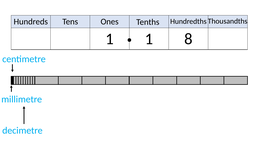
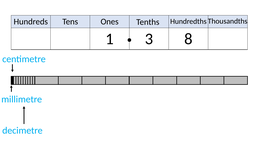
1 1: 1 -> 3
